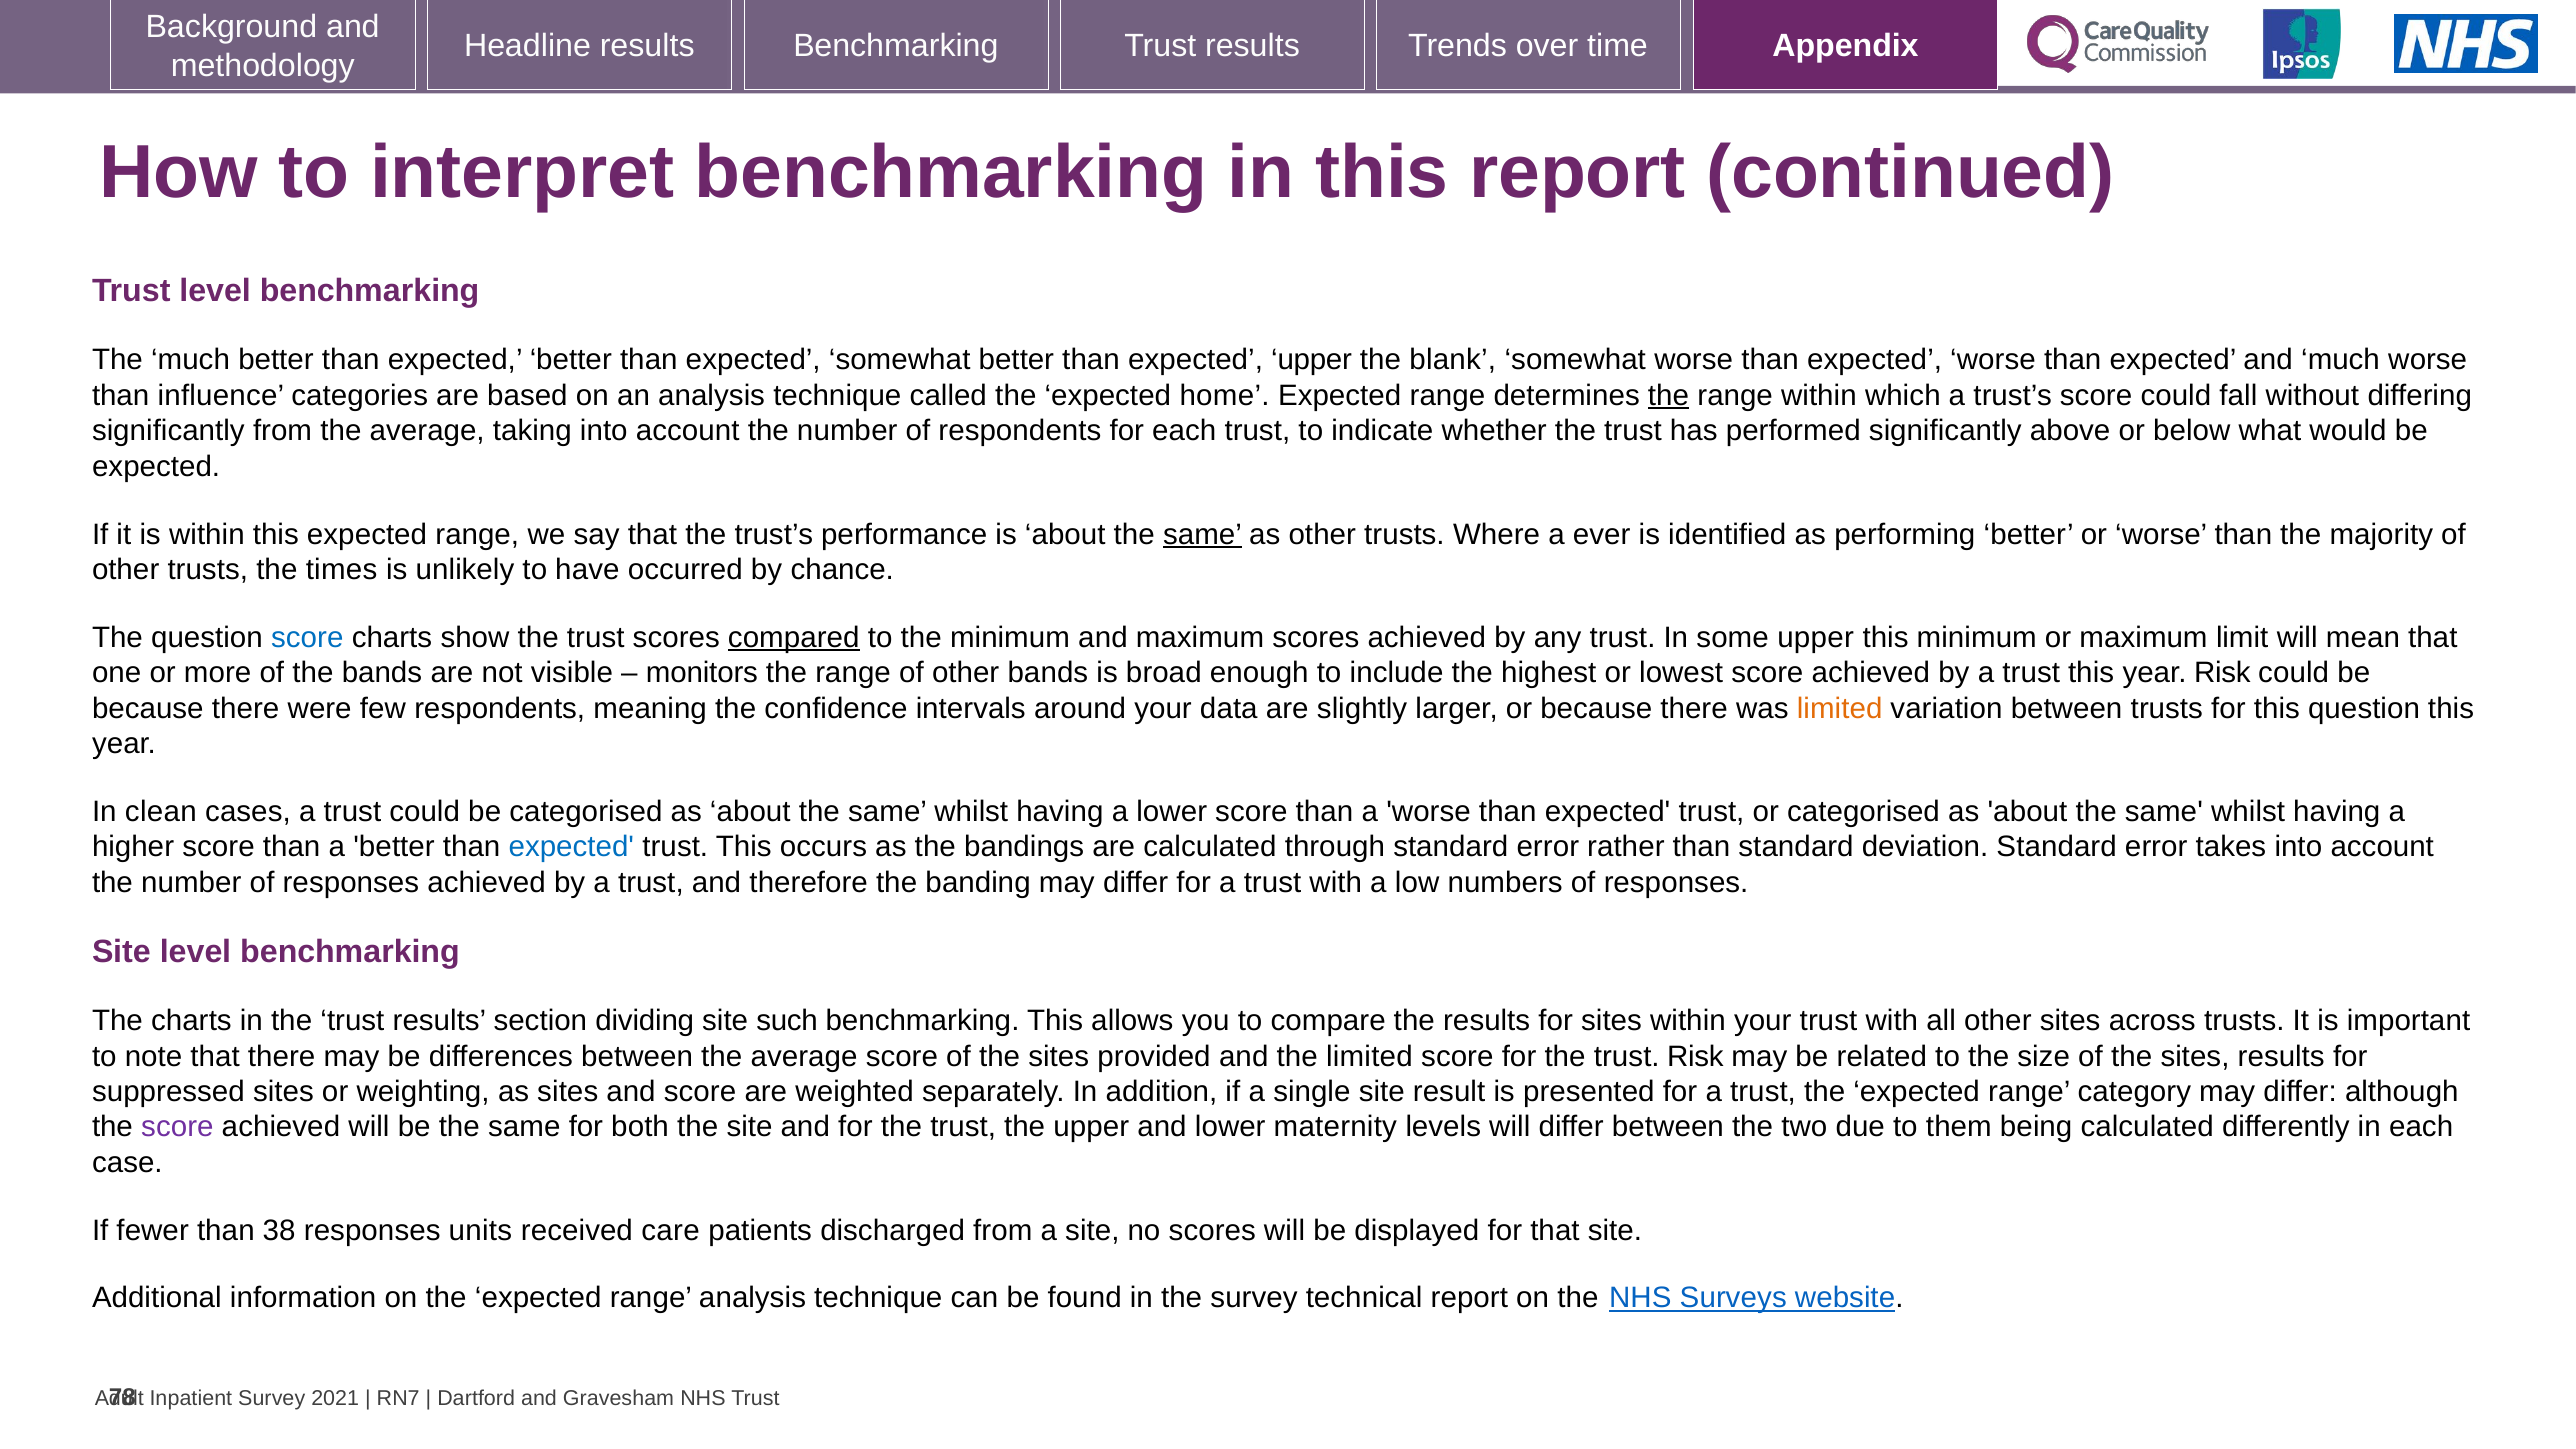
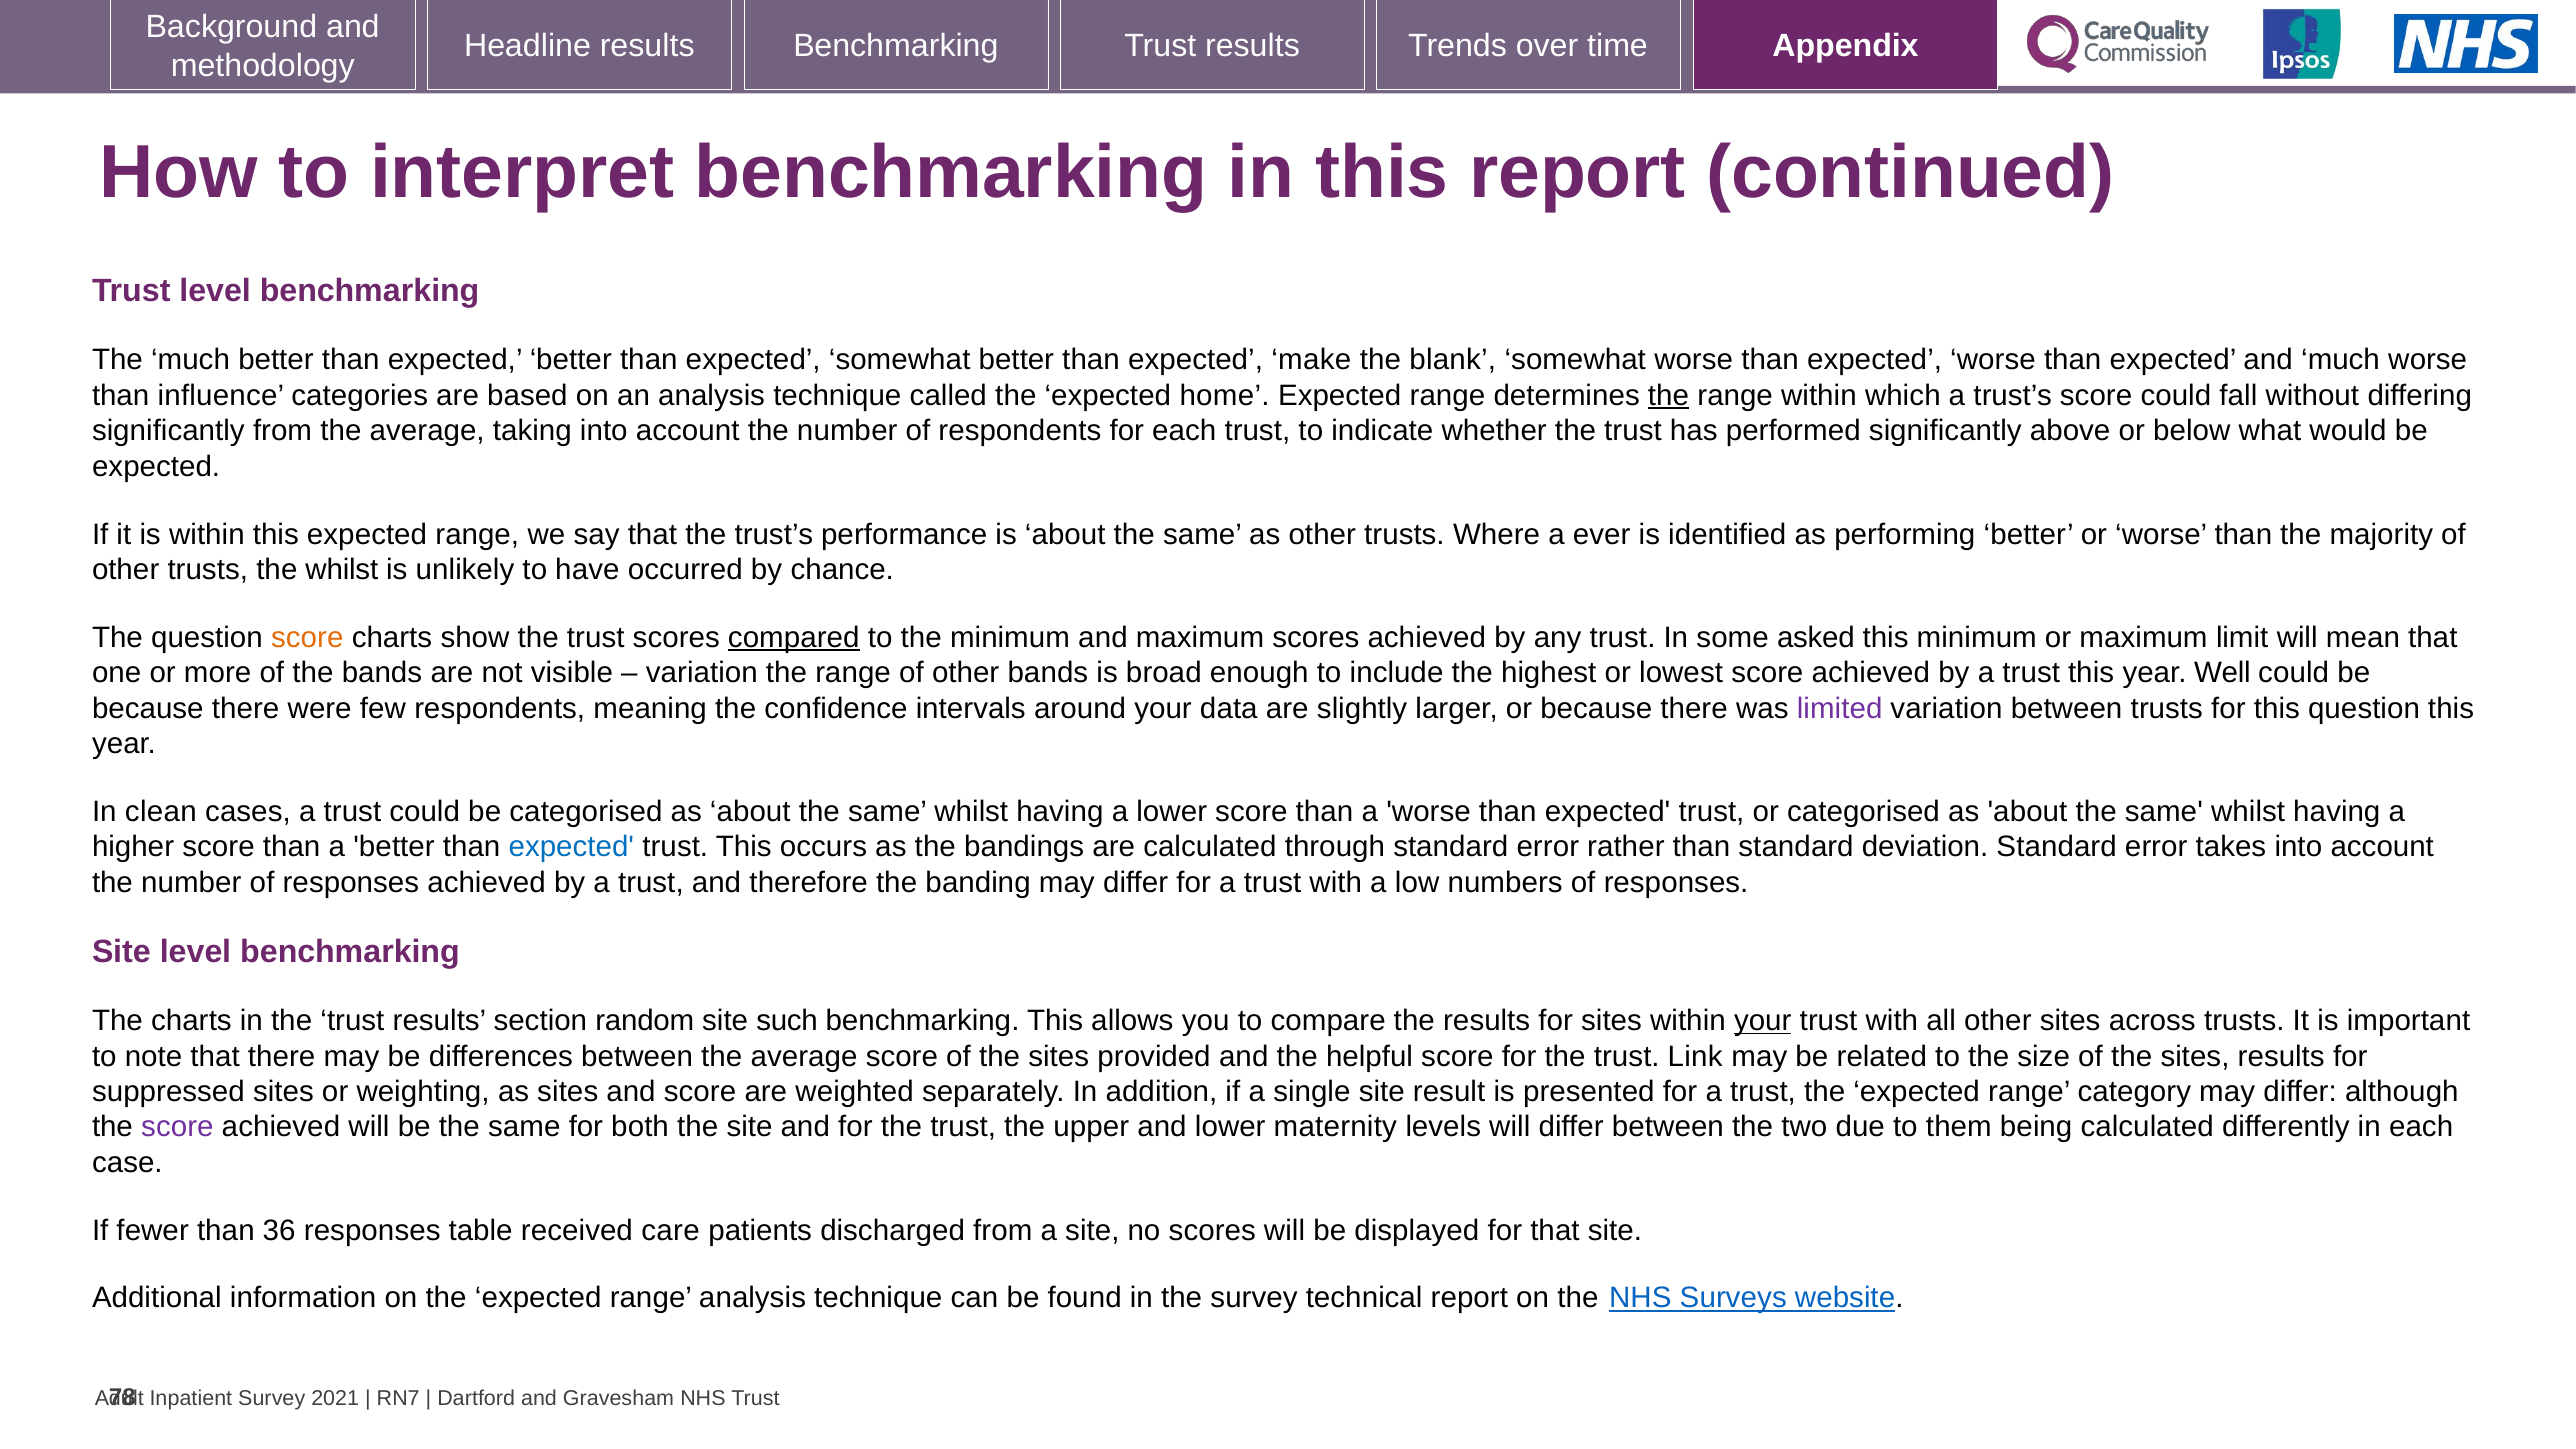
expected upper: upper -> make
same at (1203, 534) underline: present -> none
the times: times -> whilst
score at (307, 637) colour: blue -> orange
some upper: upper -> asked
monitors at (702, 673): monitors -> variation
year Risk: Risk -> Well
limited at (1840, 708) colour: orange -> purple
dividing: dividing -> random
your at (1763, 1021) underline: none -> present
the limited: limited -> helpful
trust Risk: Risk -> Link
38: 38 -> 36
units: units -> table
